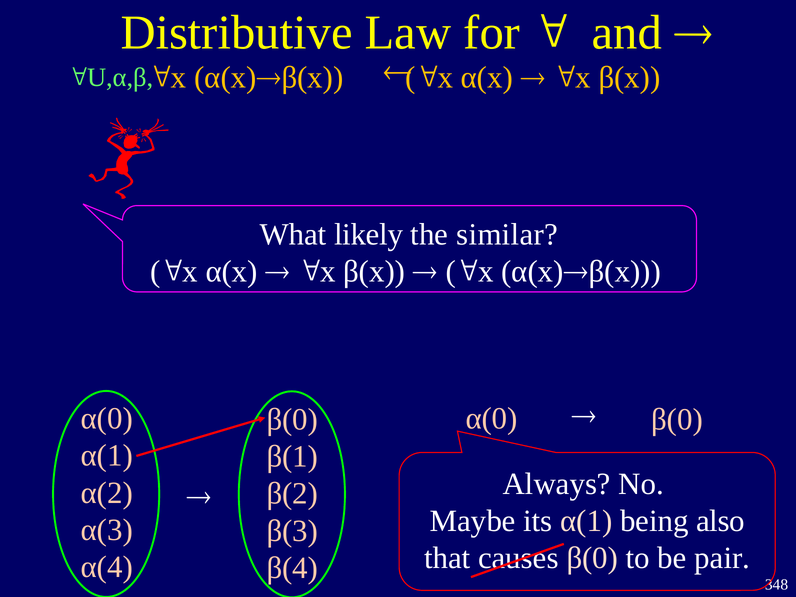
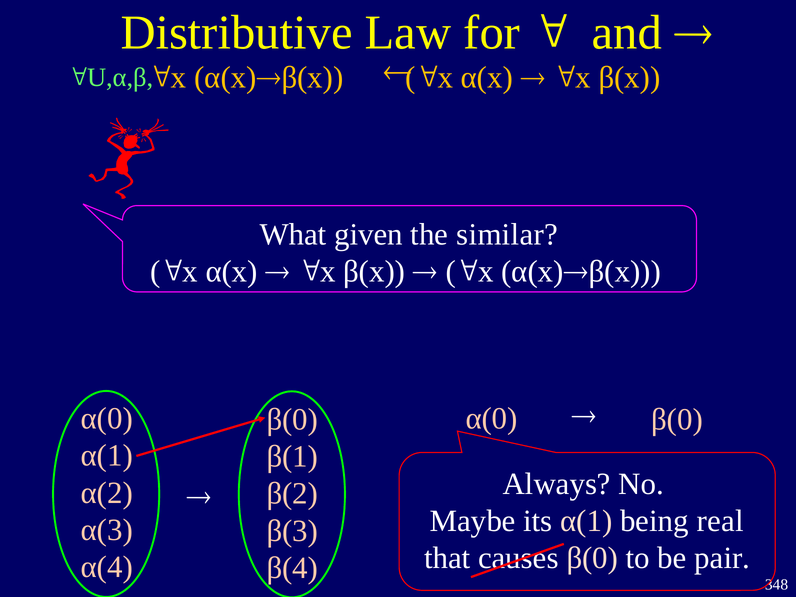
likely: likely -> given
also: also -> real
